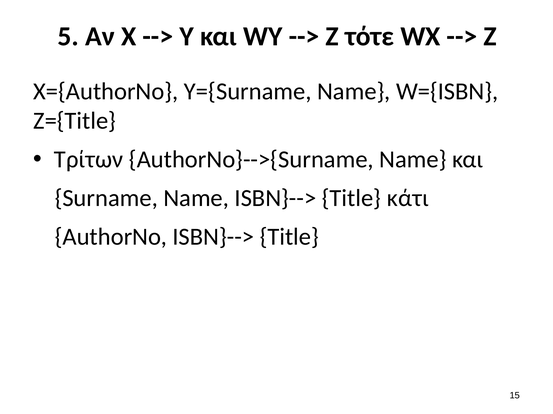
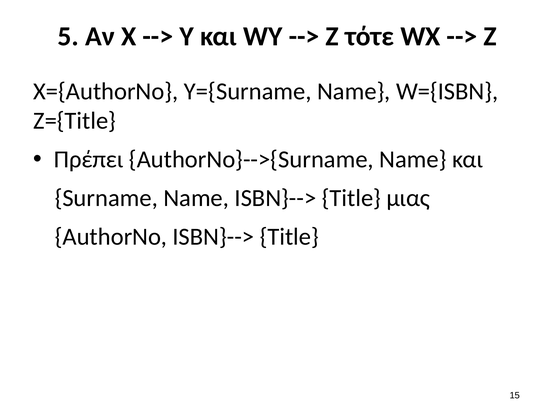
Τρίτων: Τρίτων -> Πρέπει
κάτι: κάτι -> μιας
